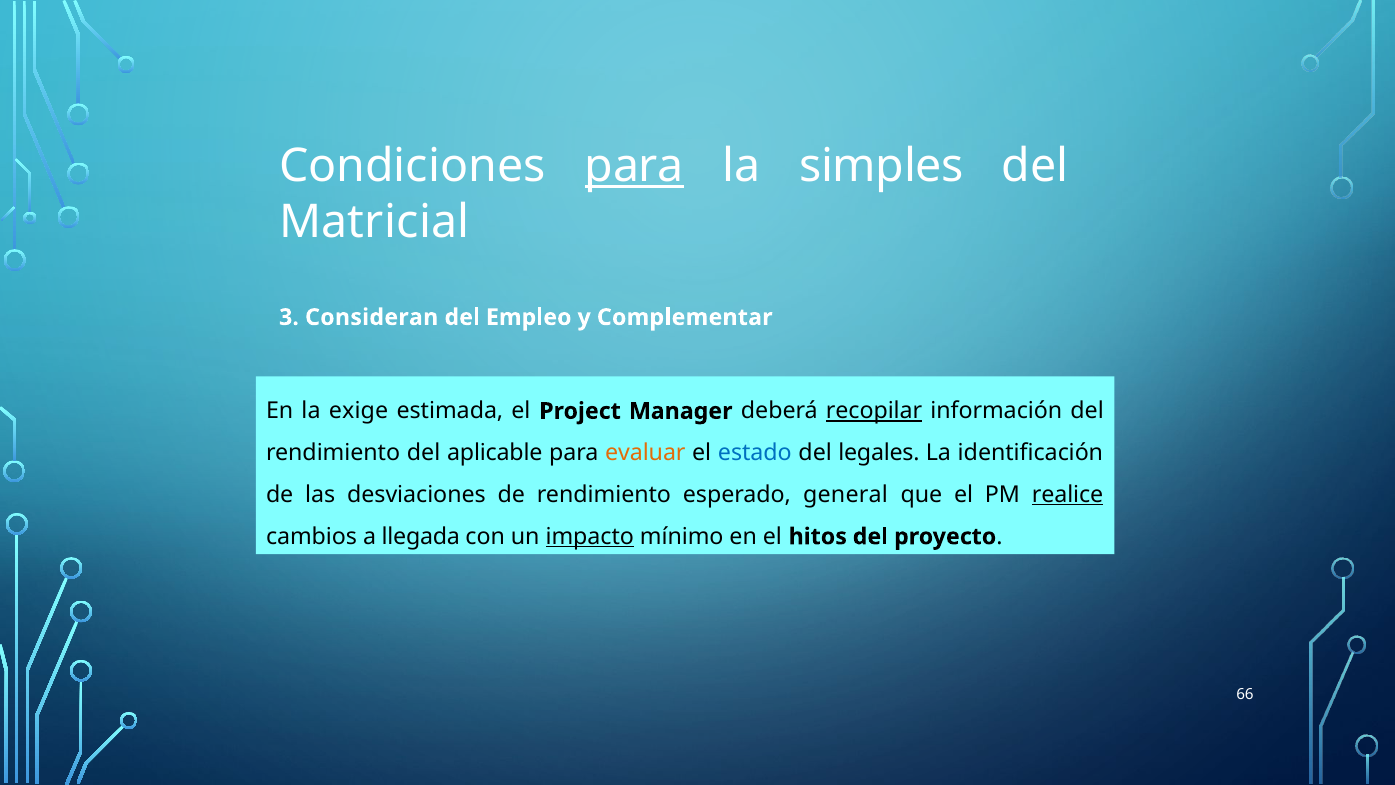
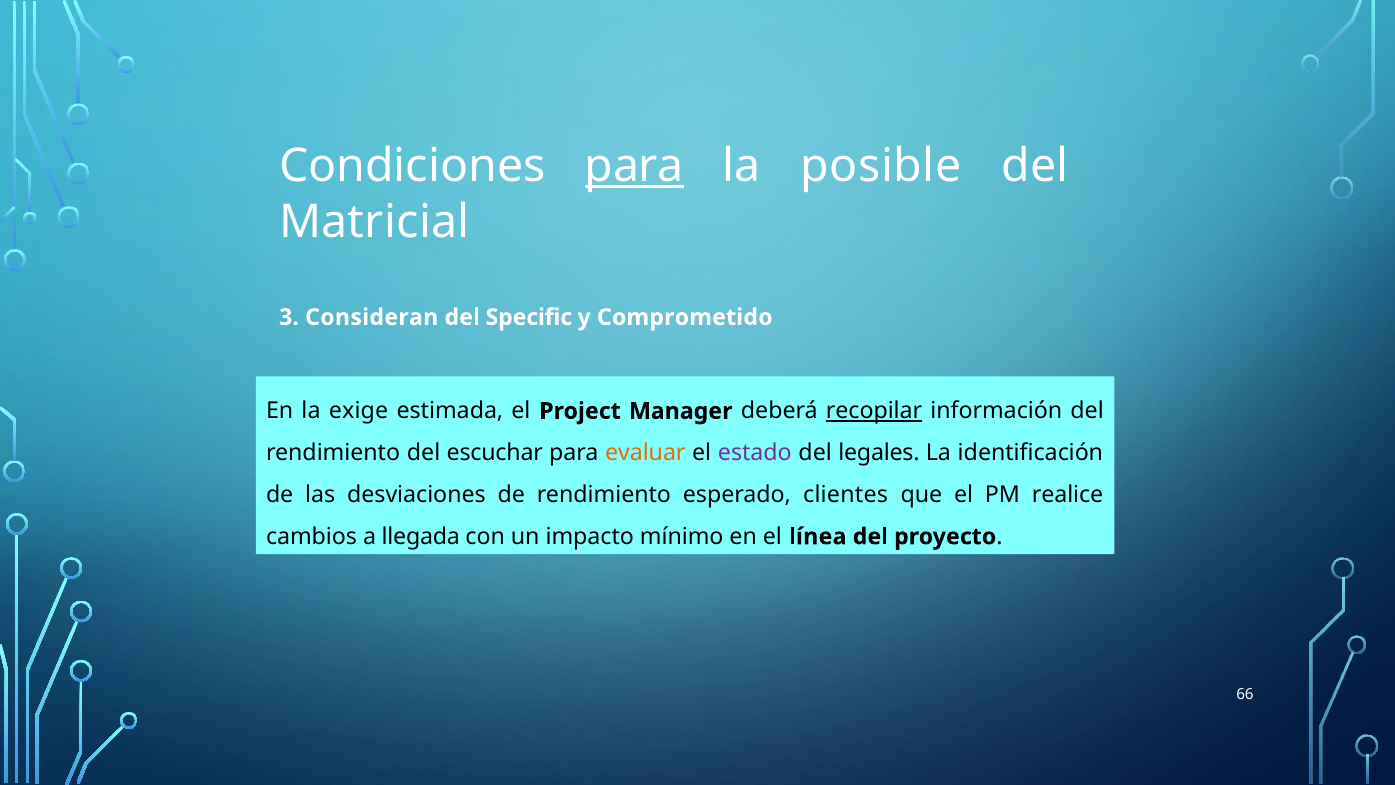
simples: simples -> posible
Empleo: Empleo -> Specific
Complementar: Complementar -> Comprometido
aplicable: aplicable -> escuchar
estado colour: blue -> purple
general: general -> clientes
realice underline: present -> none
impacto underline: present -> none
hitos: hitos -> línea
